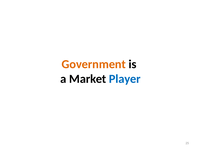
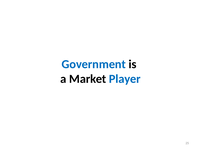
Government colour: orange -> blue
